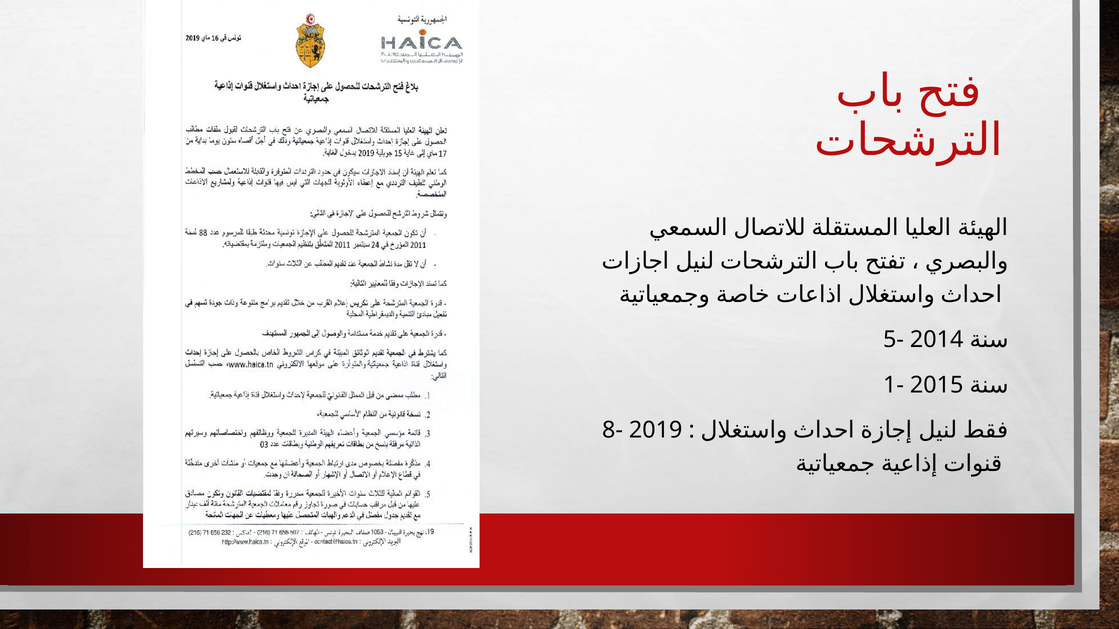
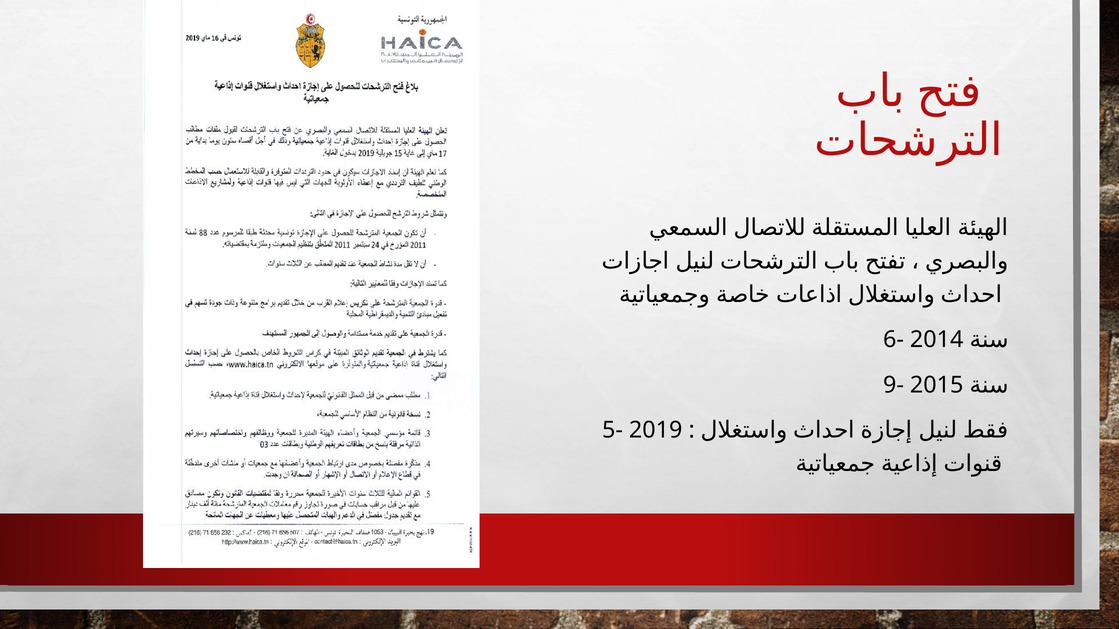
5-: 5- -> 6-
1-: 1- -> 9-
8-: 8- -> 5-
